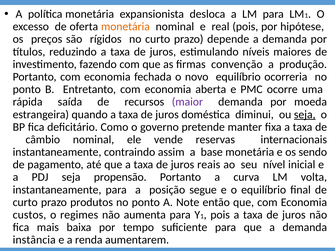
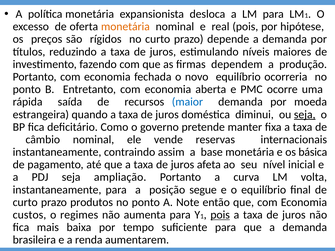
convenção: convenção -> dependem
maior colour: purple -> blue
sendo: sendo -> básica
reais: reais -> afeta
propensão: propensão -> ampliação
pois at (220, 215) underline: none -> present
instância: instância -> brasileira
